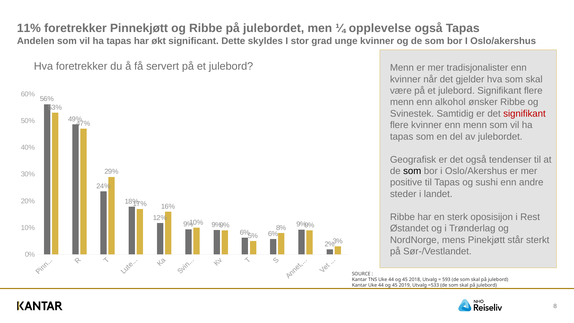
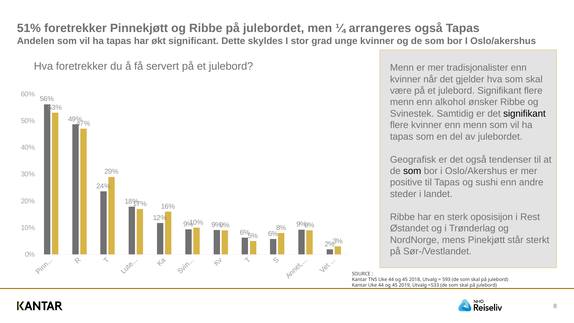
11%: 11% -> 51%
opplevelse: opplevelse -> arrangeres
signifikant at (524, 114) colour: red -> black
